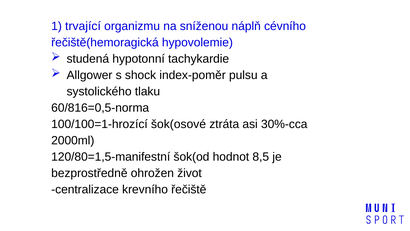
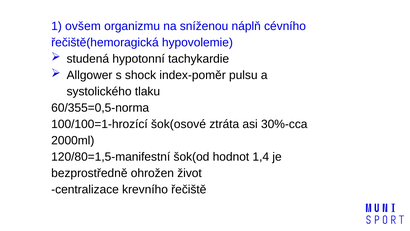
trvající: trvající -> ovšem
60/816=0,5-norma: 60/816=0,5-norma -> 60/355=0,5-norma
8,5: 8,5 -> 1,4
